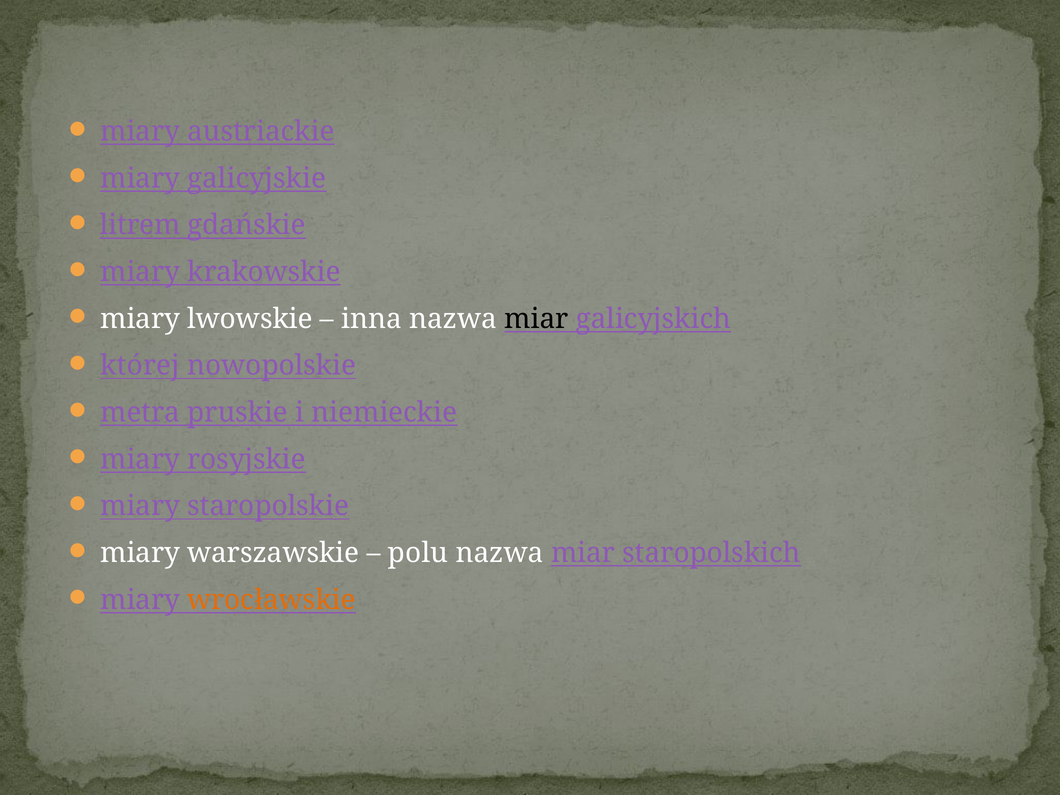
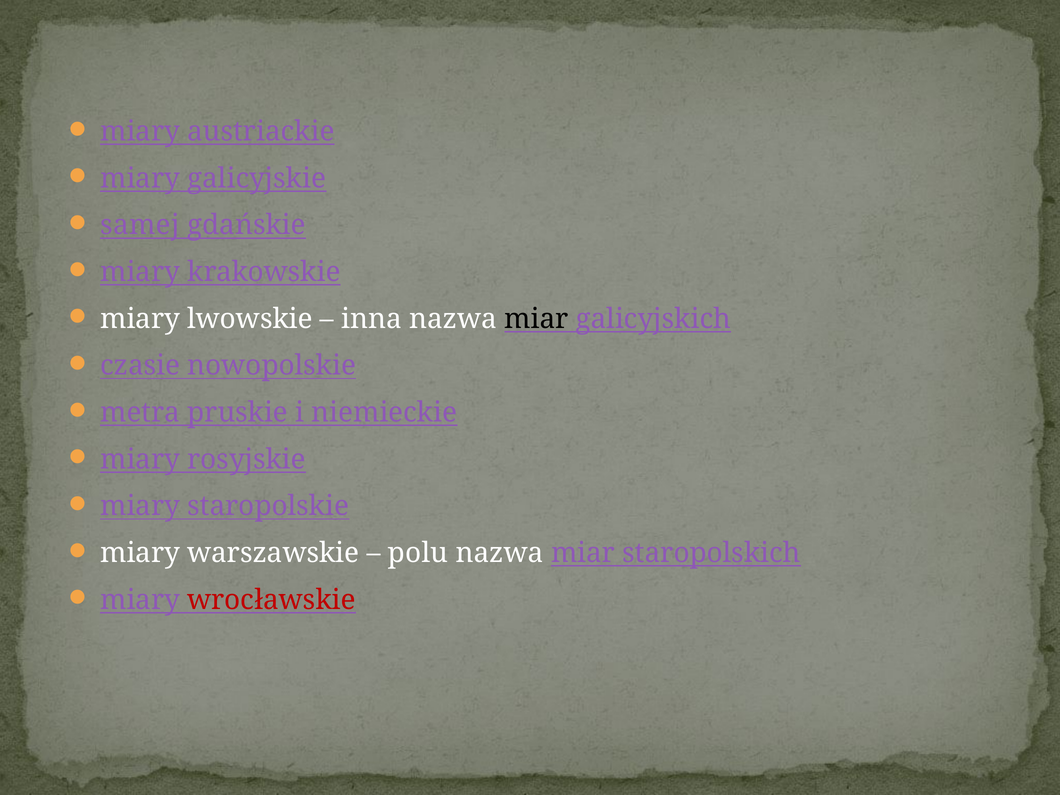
litrem: litrem -> samej
której: której -> czasie
wrocławskie colour: orange -> red
